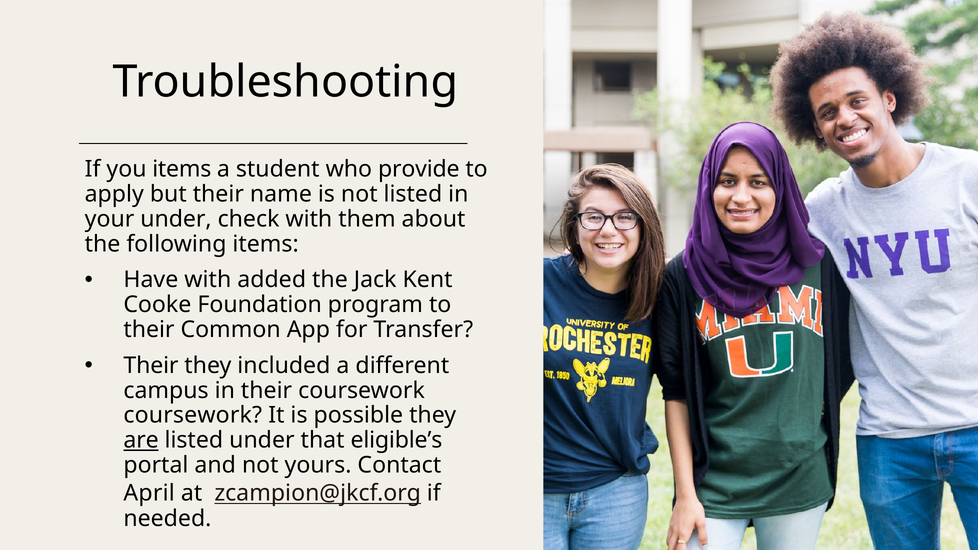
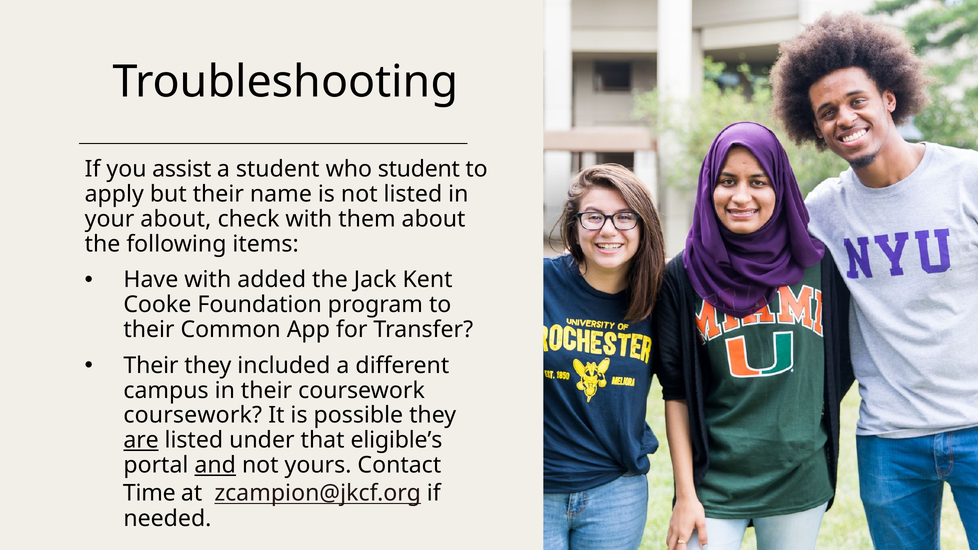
you items: items -> assist
who provide: provide -> student
your under: under -> about
and underline: none -> present
April: April -> Time
